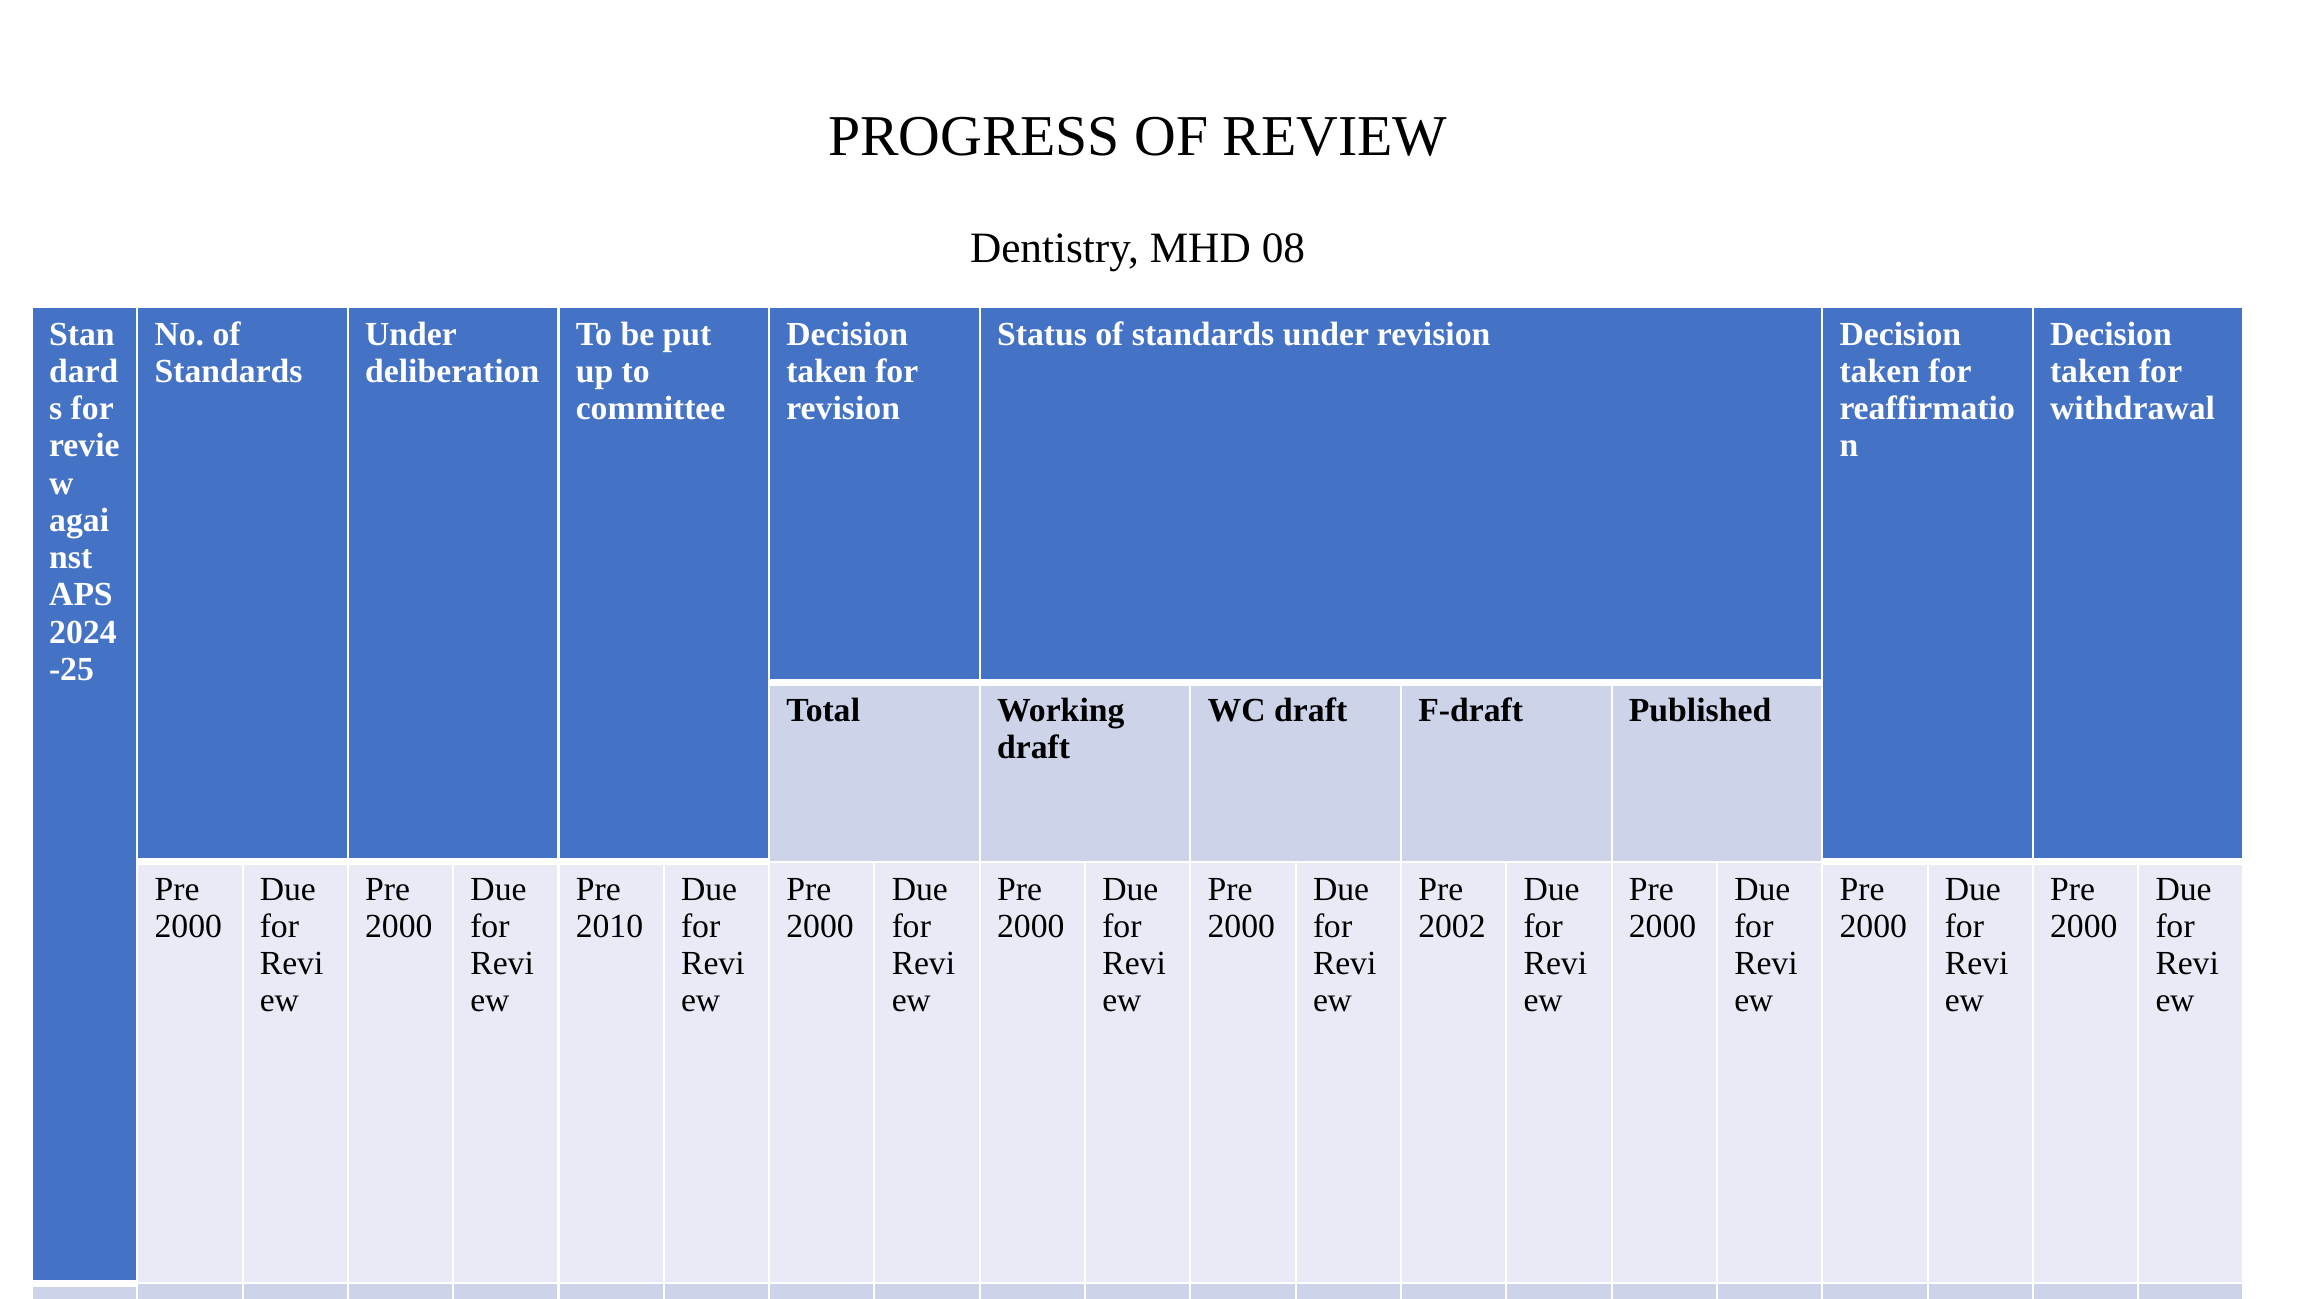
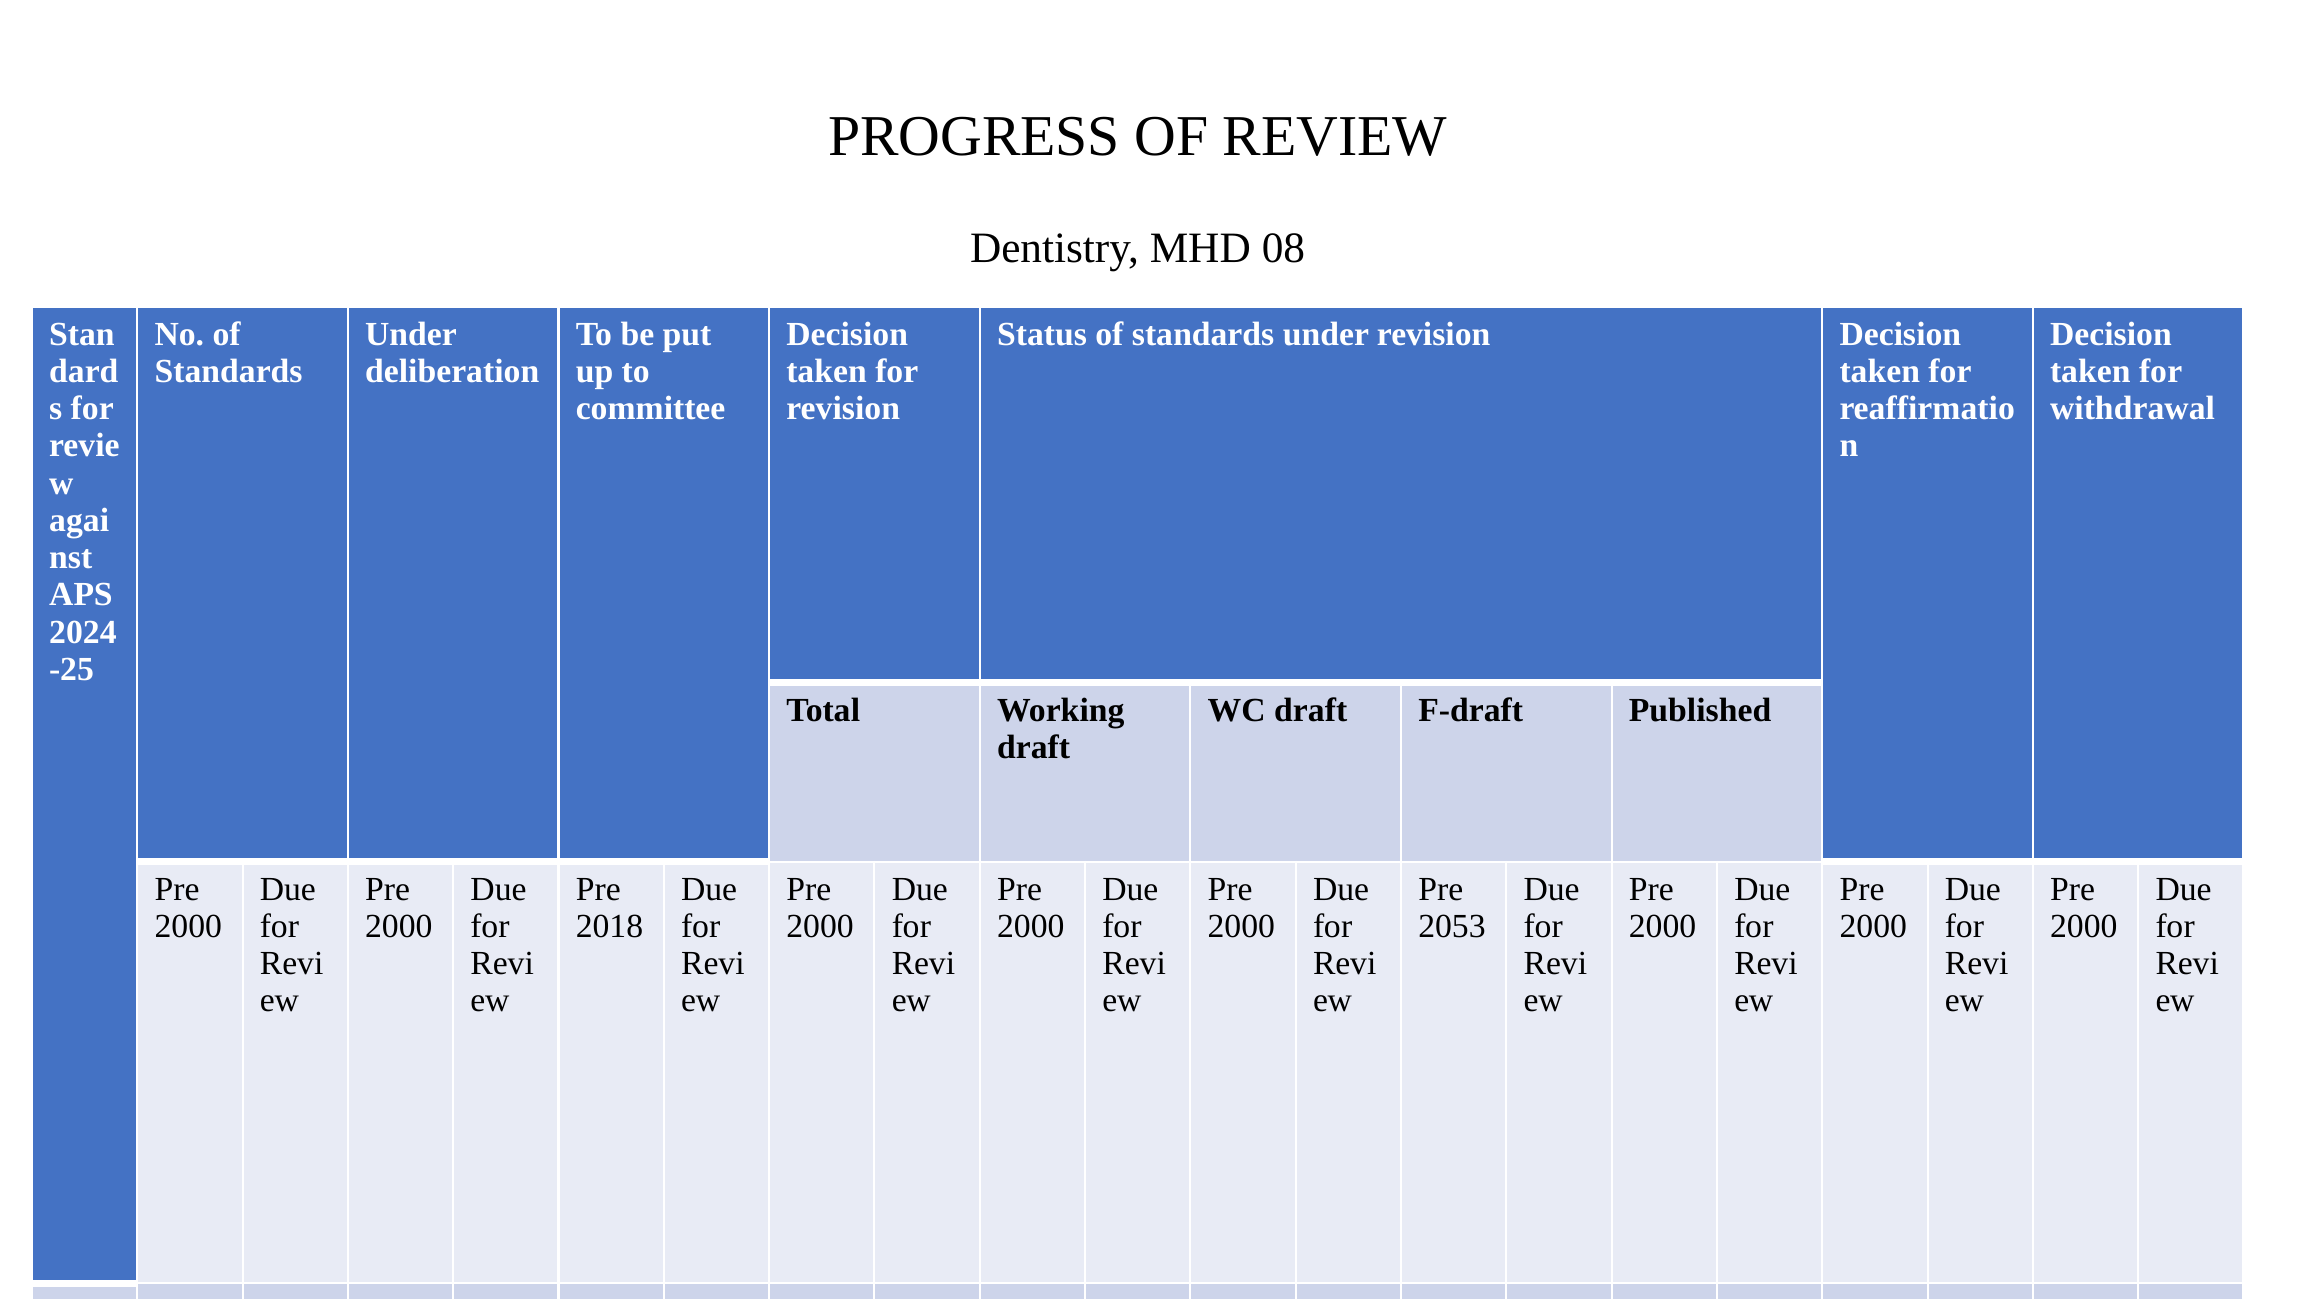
2010: 2010 -> 2018
2002: 2002 -> 2053
